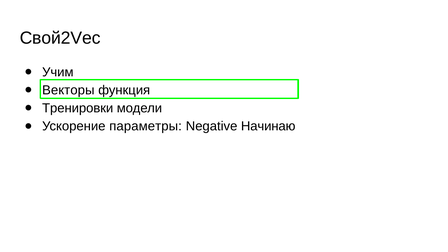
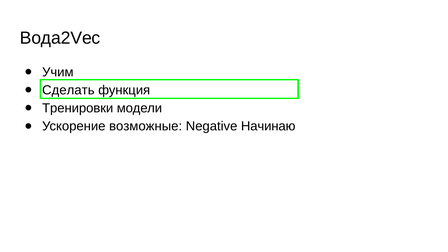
Свой2Vec: Свой2Vec -> Вода2Vec
Векторы: Векторы -> Сделать
параметры: параметры -> возможные
